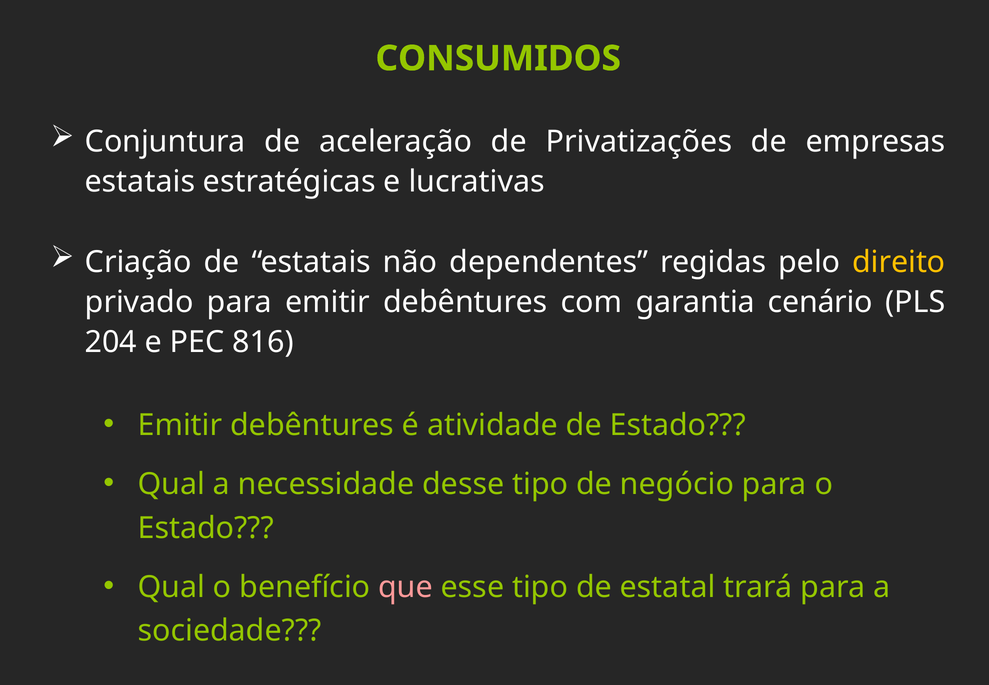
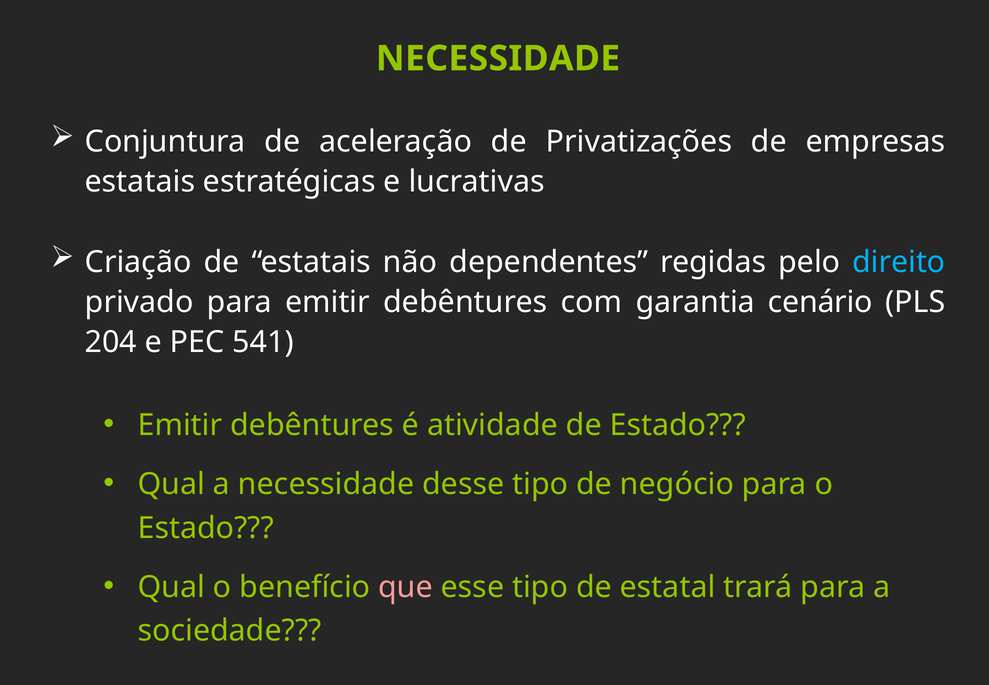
CONSUMIDOS at (498, 59): CONSUMIDOS -> NECESSIDADE
direito colour: yellow -> light blue
816: 816 -> 541
